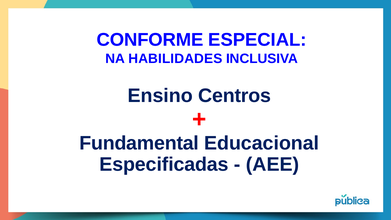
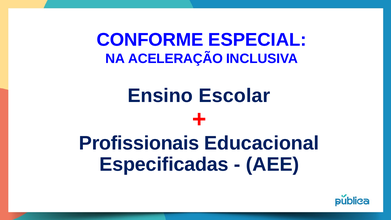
HABILIDADES: HABILIDADES -> ACELERAÇÃO
Centros: Centros -> Escolar
Fundamental: Fundamental -> Profissionais
